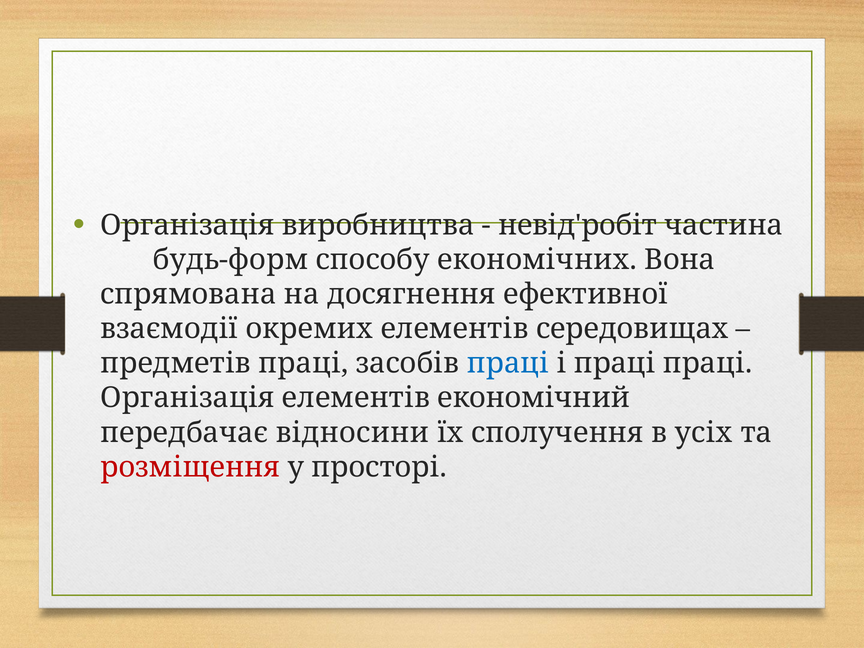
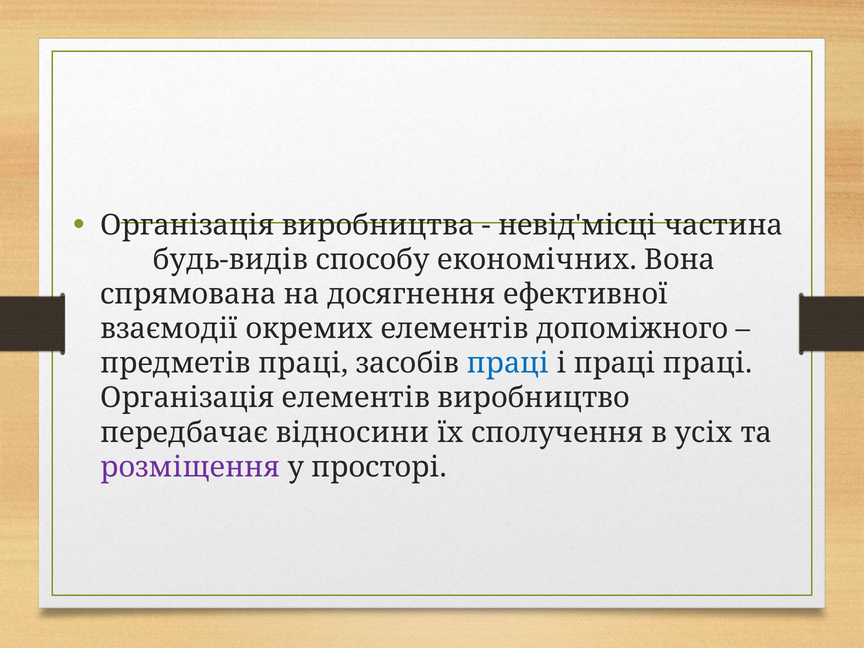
невід'робіт: невід'робіт -> невід'місці
будь-форм: будь-форм -> будь-видів
середовищах: середовищах -> допоміжного
економічний: економічний -> виробництво
розміщення colour: red -> purple
